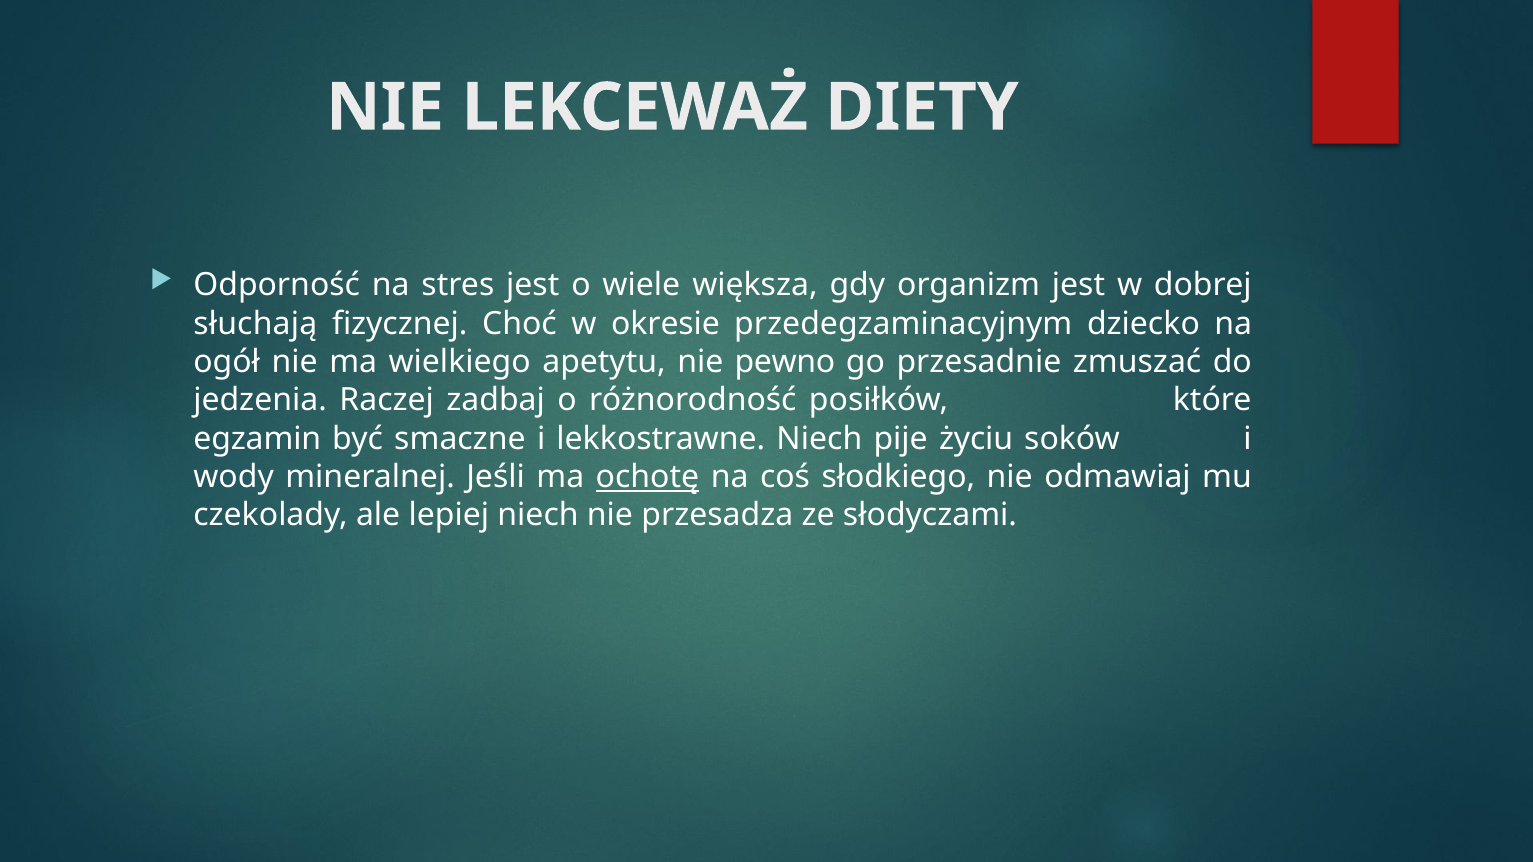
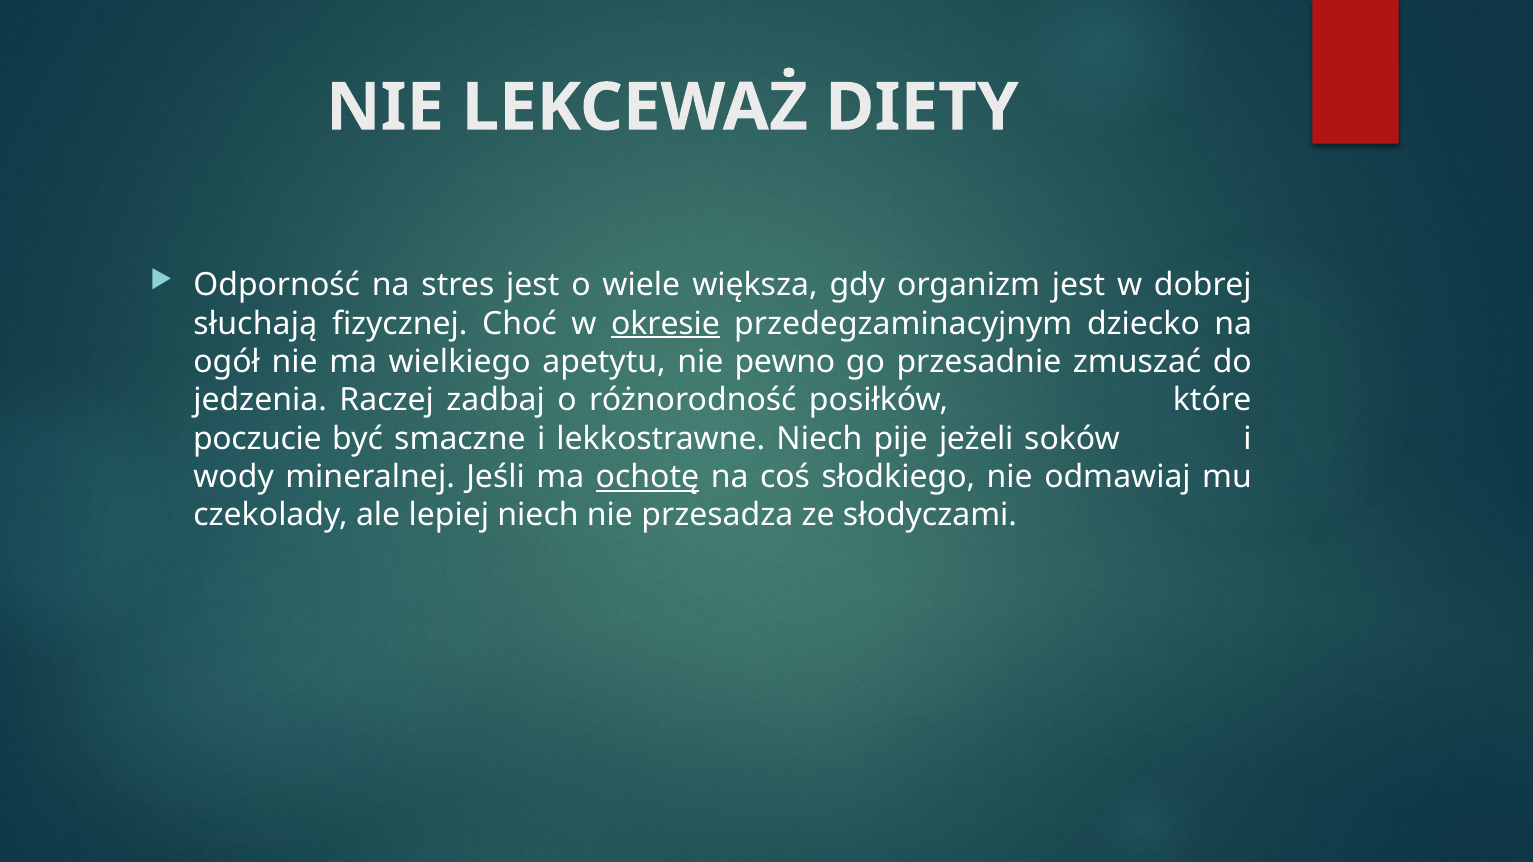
okresie underline: none -> present
egzamin: egzamin -> poczucie
życiu: życiu -> jeżeli
